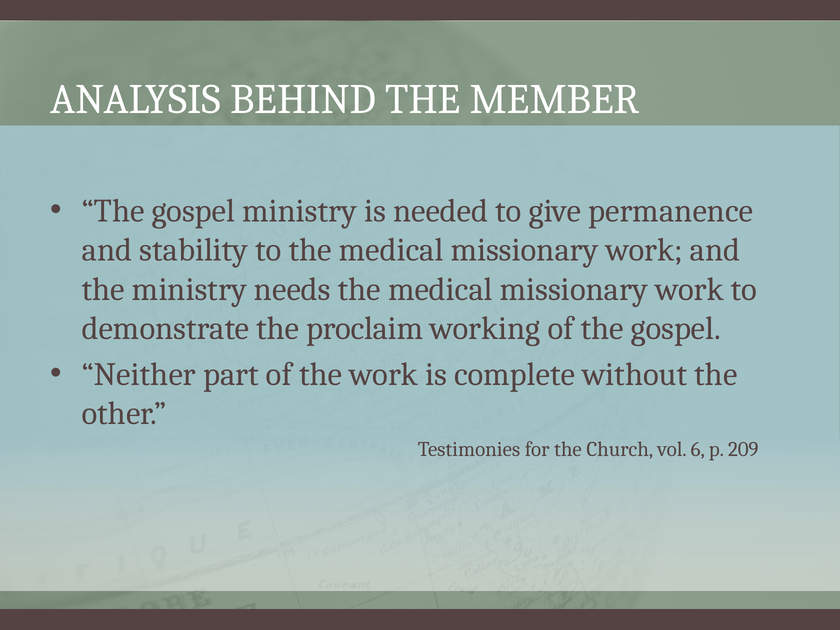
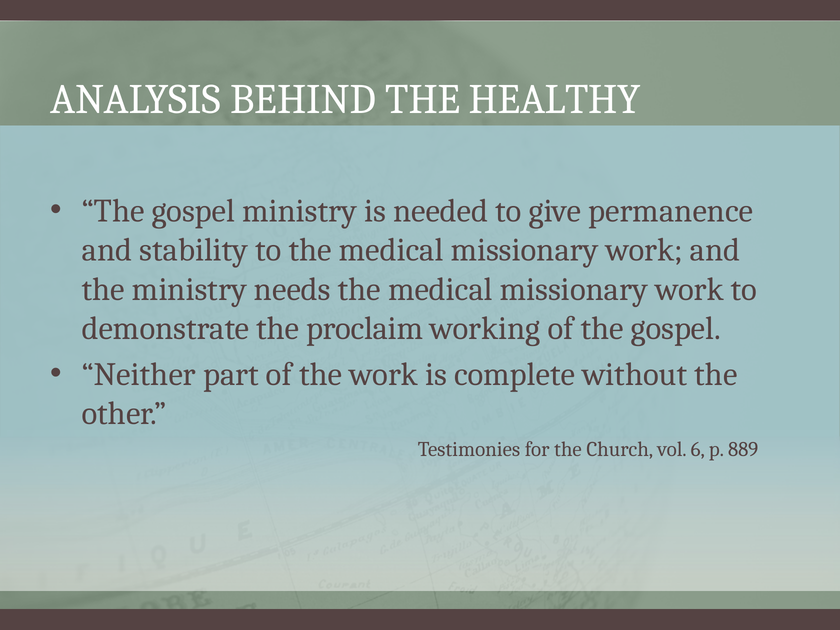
MEMBER: MEMBER -> HEALTHY
209: 209 -> 889
